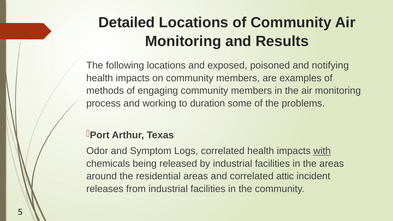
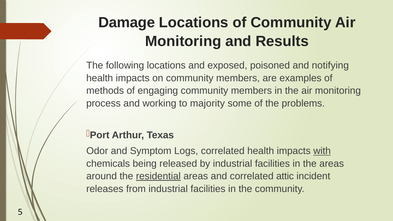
Detailed: Detailed -> Damage
duration: duration -> majority
residential underline: none -> present
